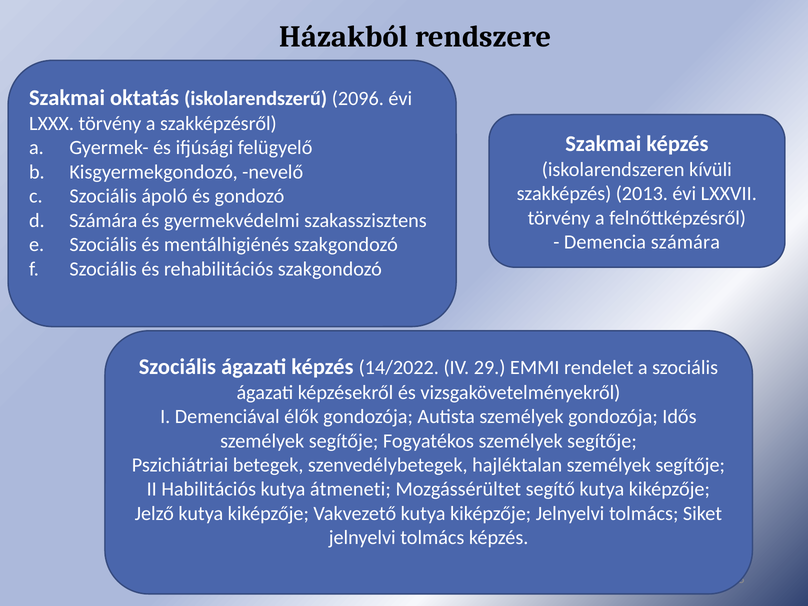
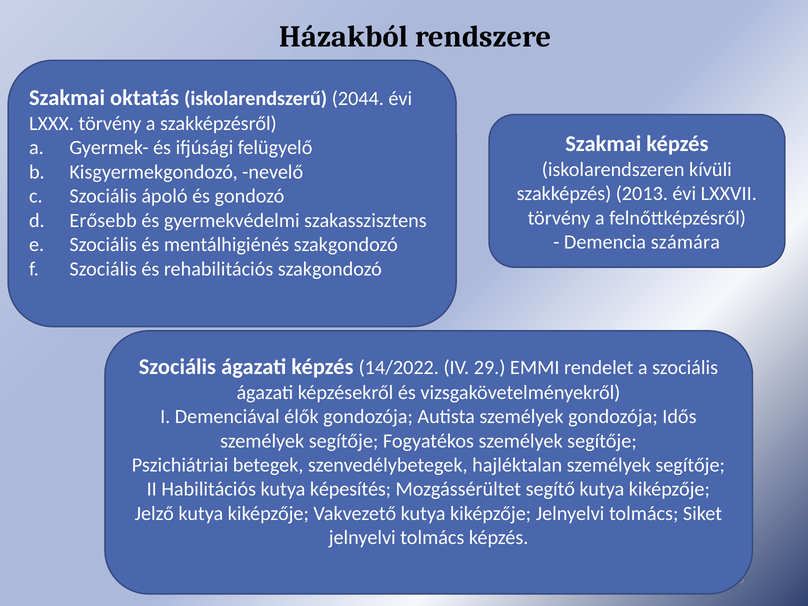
2096: 2096 -> 2044
d Számára: Számára -> Erősebb
átmeneti: átmeneti -> képesítés
